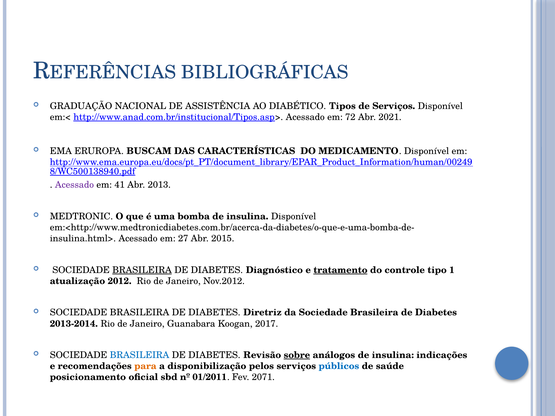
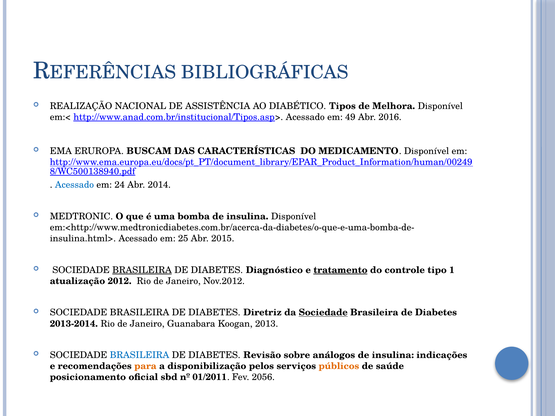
GRADUAÇÃO: GRADUAÇÃO -> REALIZAÇÃO
de Serviços: Serviços -> Melhora
72: 72 -> 49
2021: 2021 -> 2016
Acessado at (74, 185) colour: purple -> blue
41: 41 -> 24
2013: 2013 -> 2014
27: 27 -> 25
Sociedade at (323, 313) underline: none -> present
2017: 2017 -> 2013
sobre underline: present -> none
públicos colour: blue -> orange
2071: 2071 -> 2056
